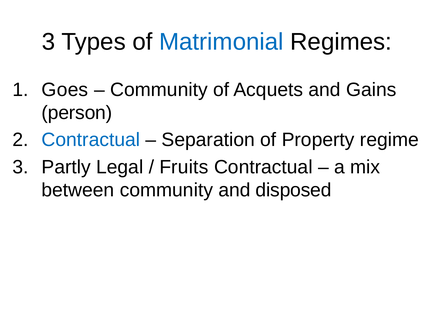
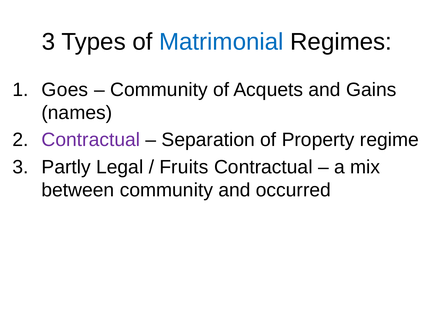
person: person -> names
Contractual at (91, 140) colour: blue -> purple
disposed: disposed -> occurred
